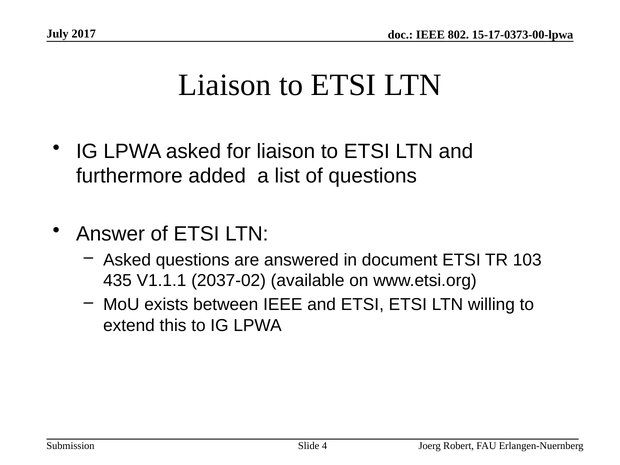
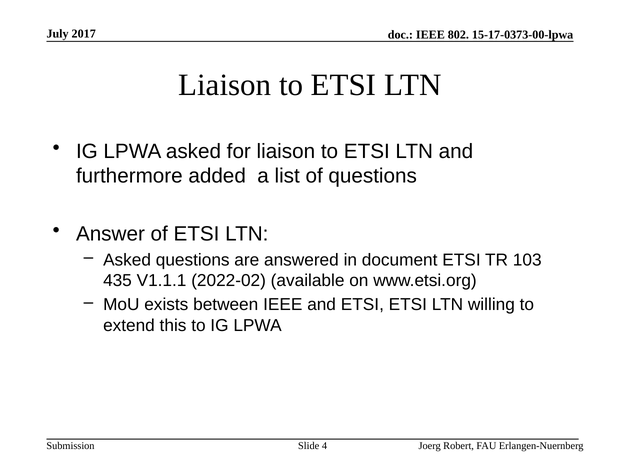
2037-02: 2037-02 -> 2022-02
